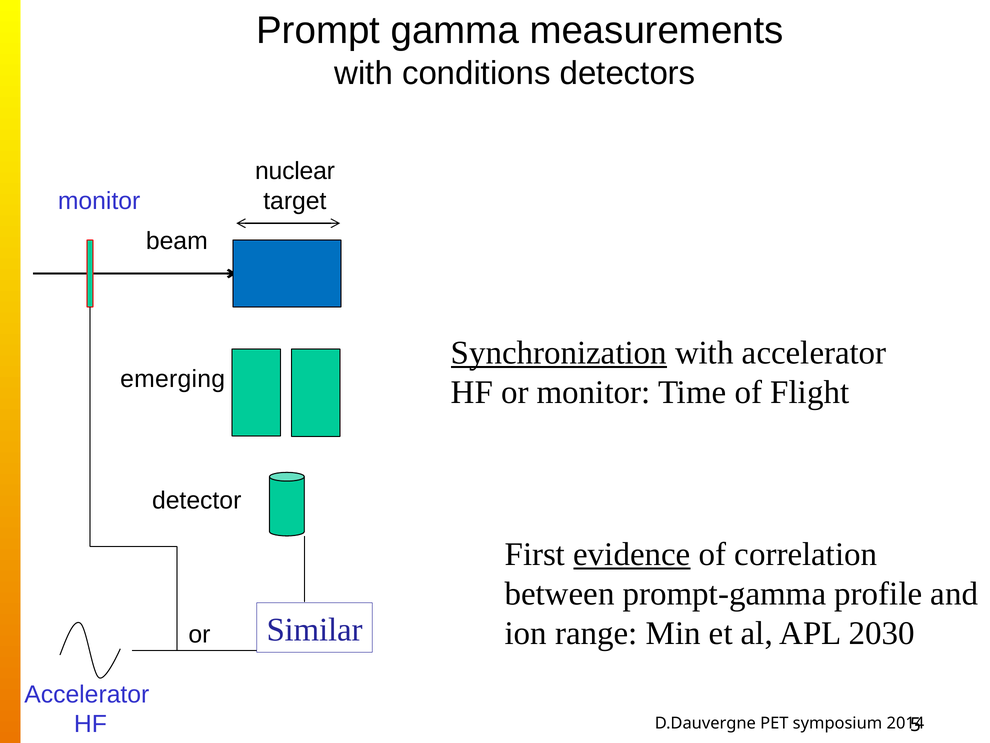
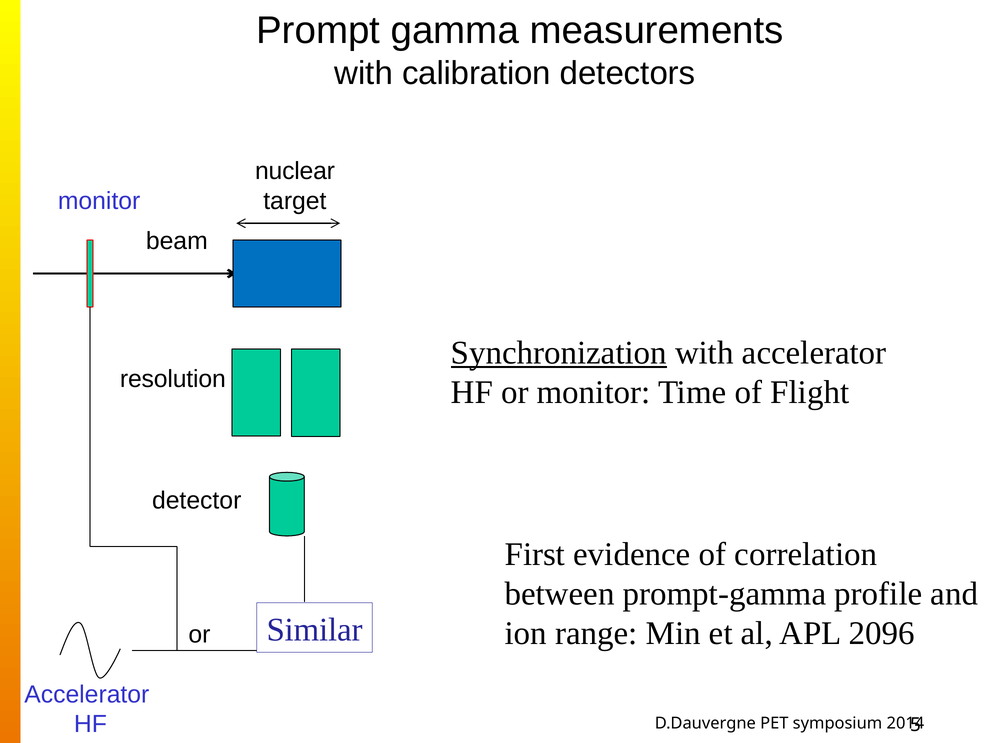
conditions: conditions -> calibration
emerging: emerging -> resolution
evidence underline: present -> none
2030: 2030 -> 2096
